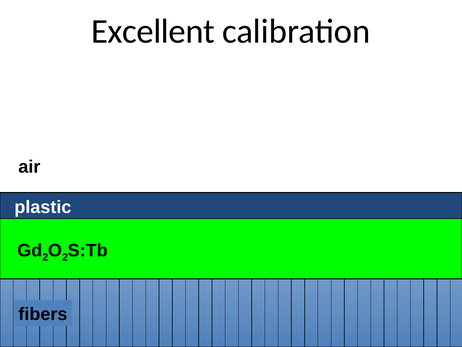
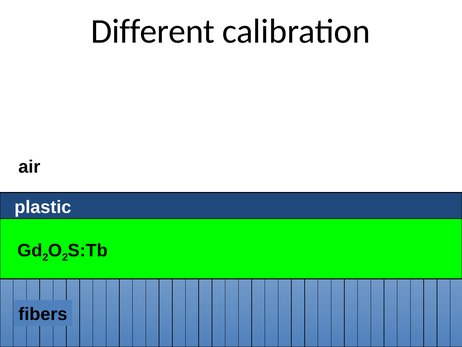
Excellent: Excellent -> Different
